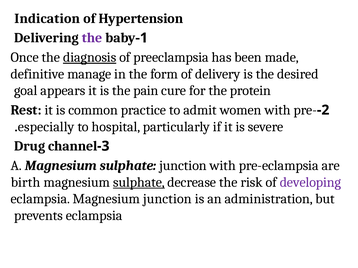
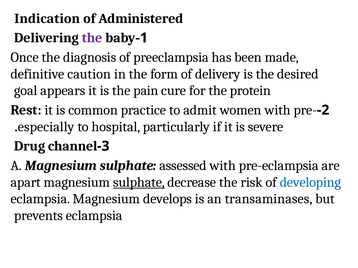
Hypertension: Hypertension -> Administered
diagnosis underline: present -> none
manage: manage -> caution
sulphate junction: junction -> assessed
birth: birth -> apart
developing colour: purple -> blue
Magnesium junction: junction -> develops
administration: administration -> transaminases
